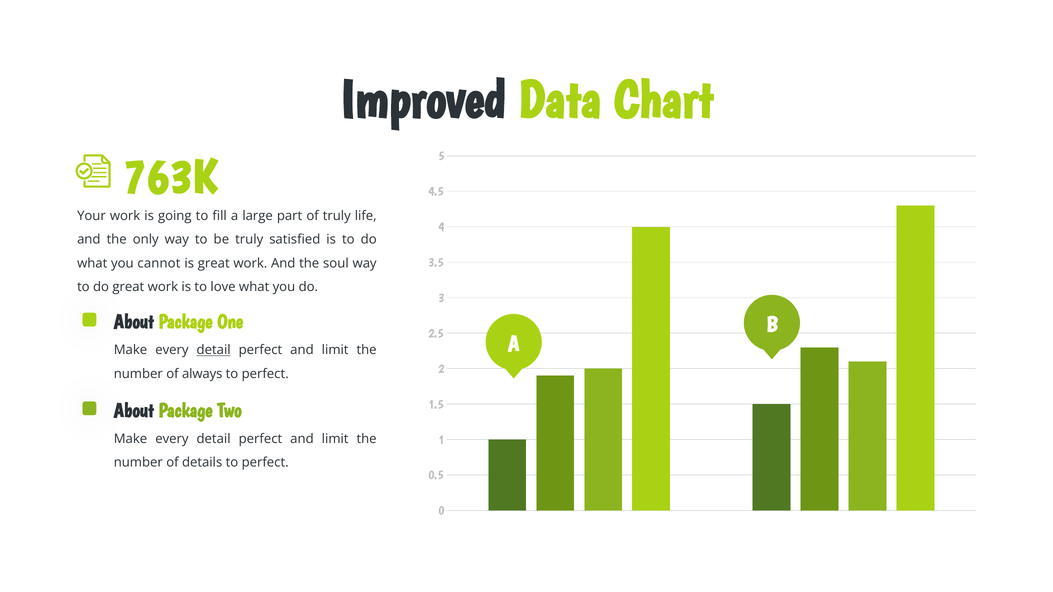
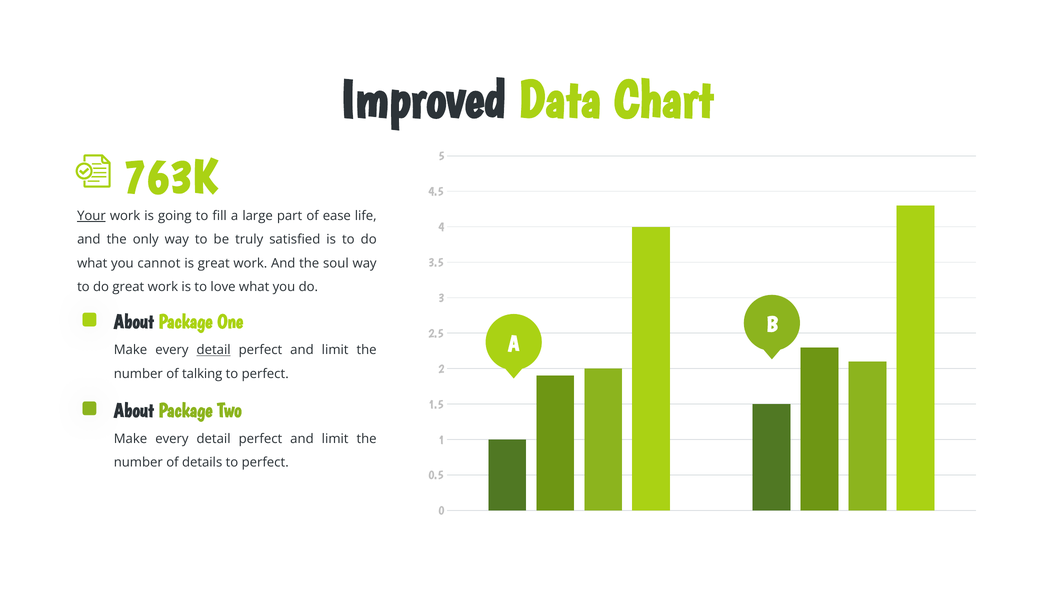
Your underline: none -> present
of truly: truly -> ease
always: always -> talking
